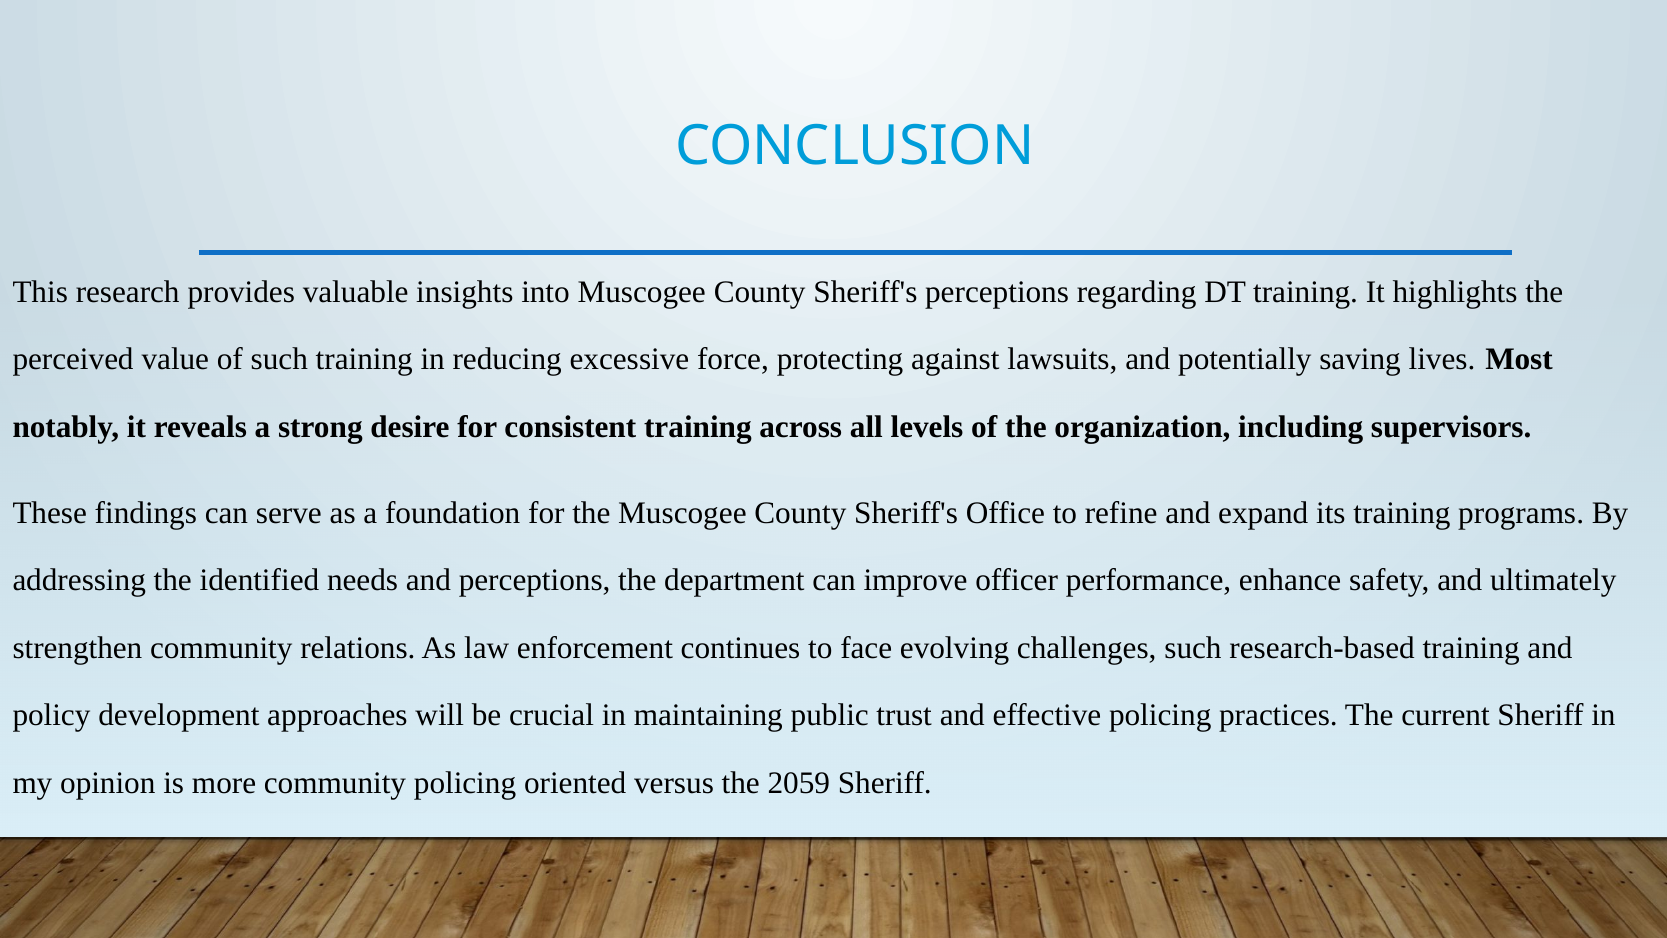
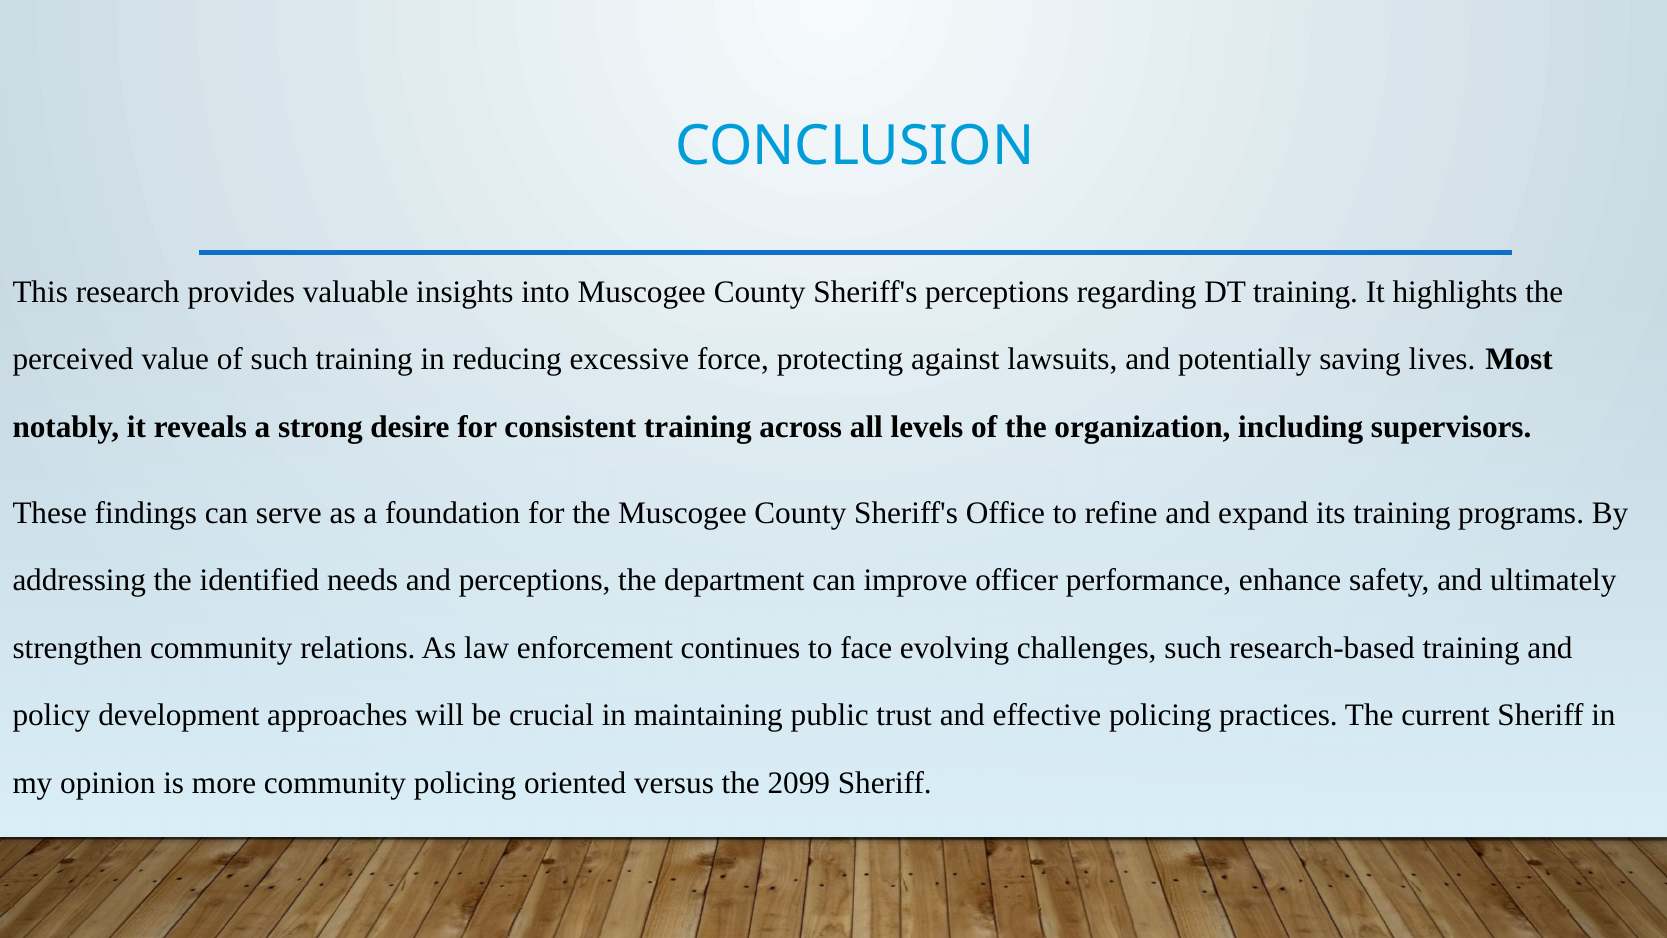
2059: 2059 -> 2099
